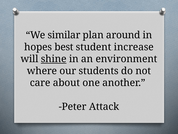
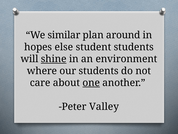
best: best -> else
student increase: increase -> students
one underline: none -> present
Attack: Attack -> Valley
